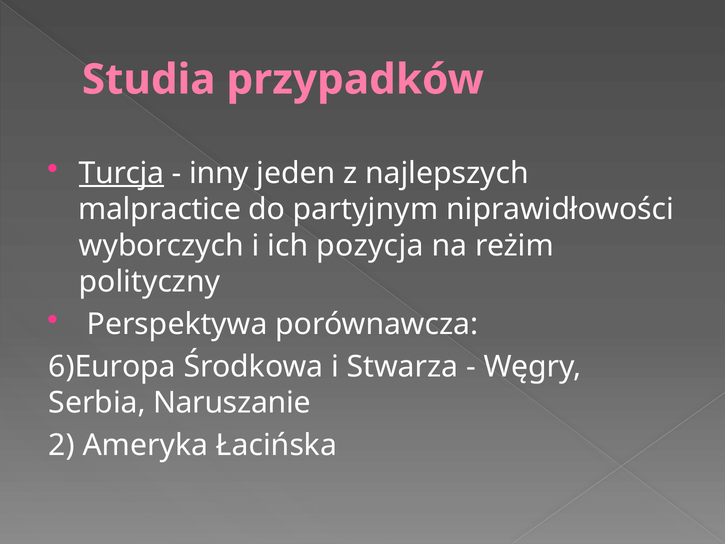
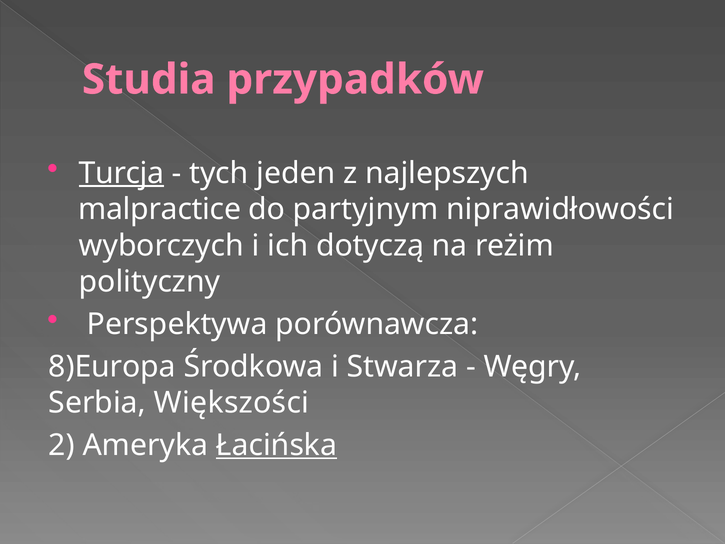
inny: inny -> tych
pozycja: pozycja -> dotyczą
6)Europa: 6)Europa -> 8)Europa
Naruszanie: Naruszanie -> Większości
Łacińska underline: none -> present
